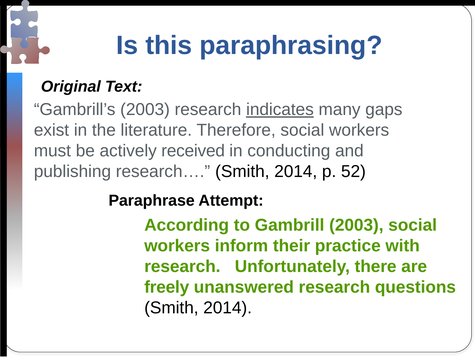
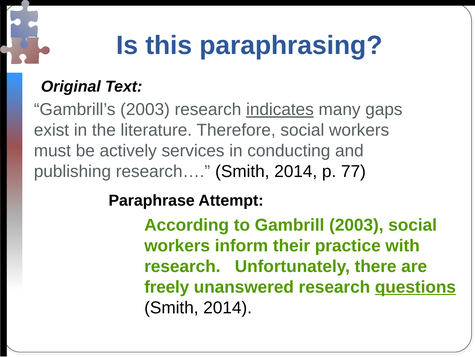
received: received -> services
52: 52 -> 77
questions underline: none -> present
